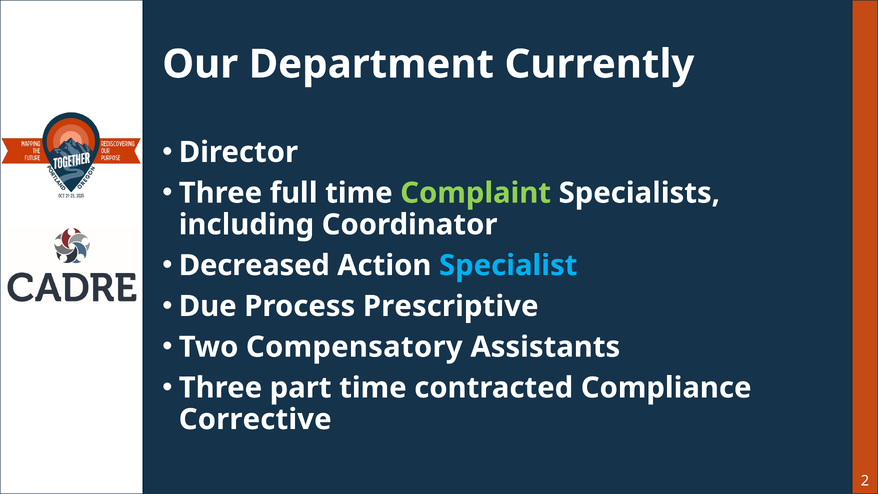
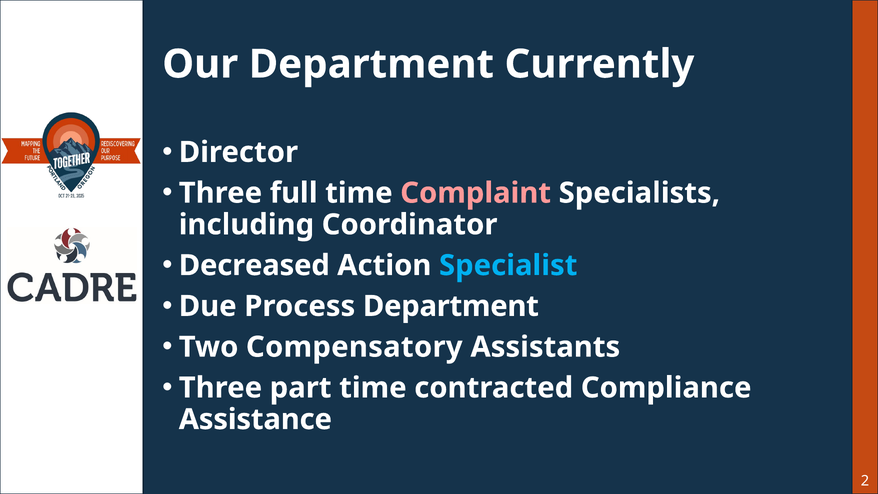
Complaint colour: light green -> pink
Process Prescriptive: Prescriptive -> Department
Corrective: Corrective -> Assistance
